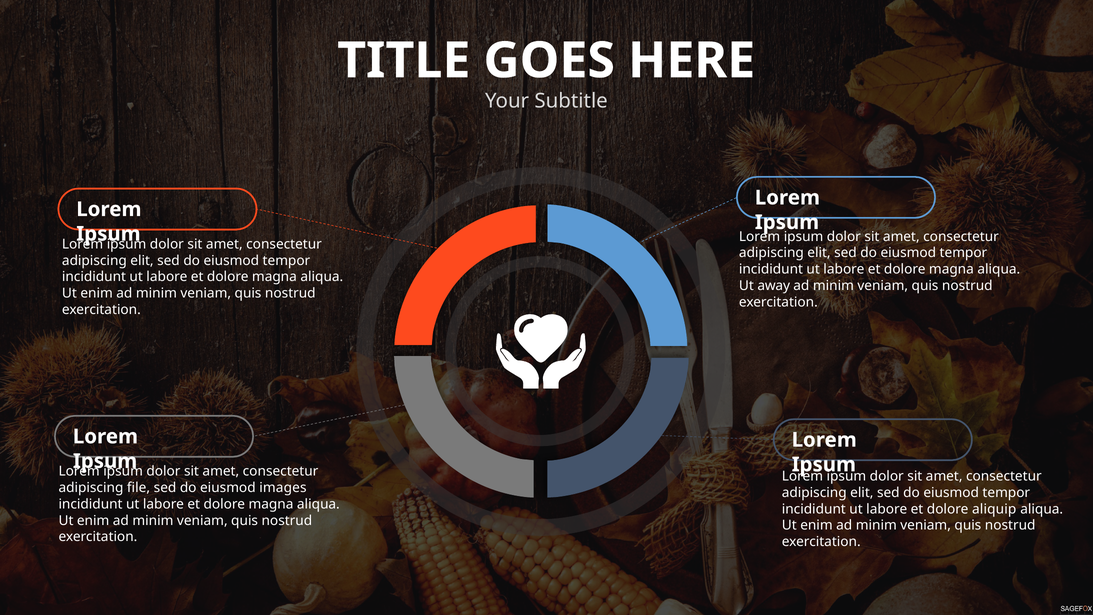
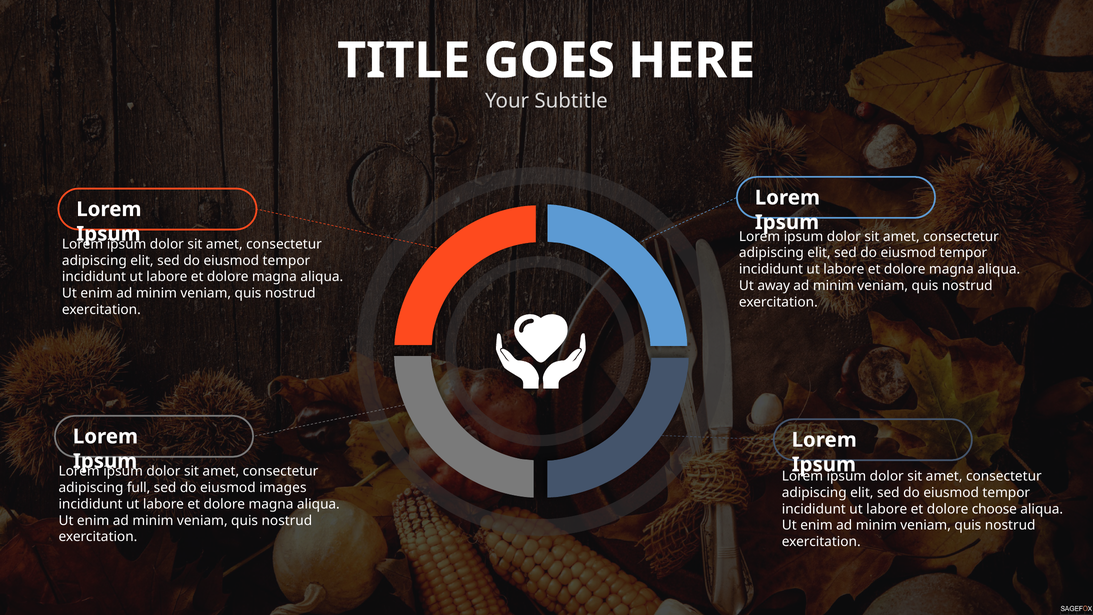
file: file -> full
aliquip: aliquip -> choose
